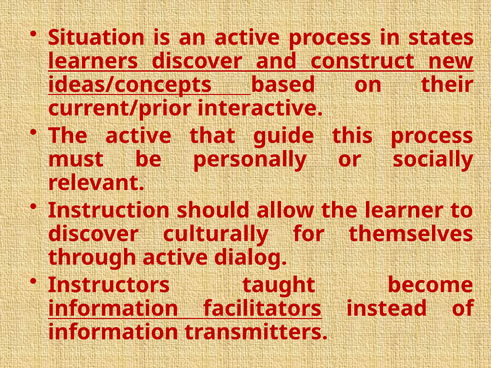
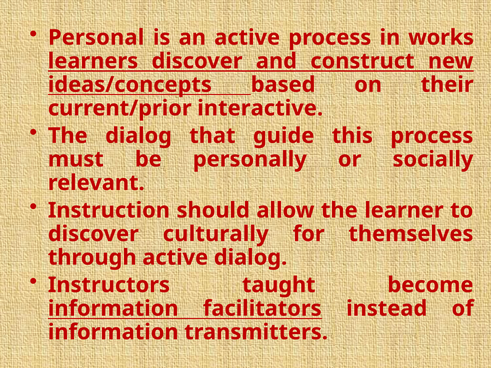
Situation: Situation -> Personal
states: states -> works
The active: active -> dialog
